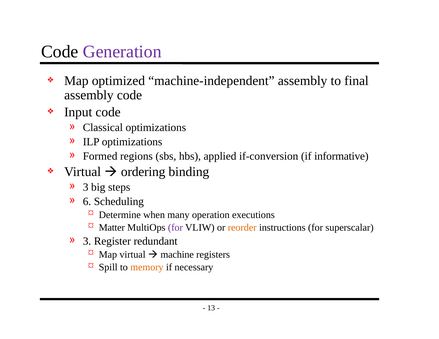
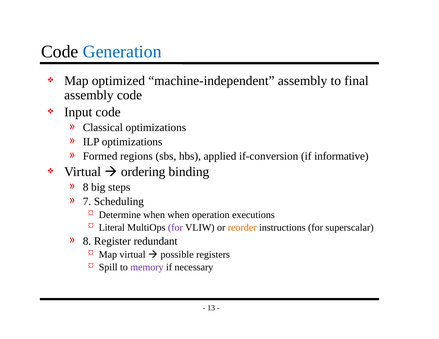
Generation colour: purple -> blue
3 at (86, 187): 3 -> 8
6: 6 -> 7
when many: many -> when
Matter: Matter -> Literal
3 at (87, 241): 3 -> 8
machine: machine -> possible
memory colour: orange -> purple
